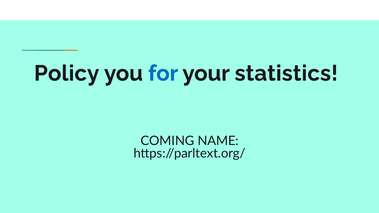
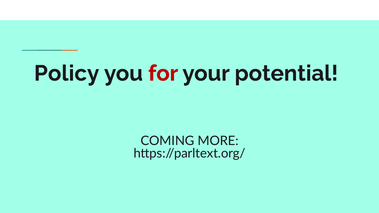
for colour: blue -> red
statistics: statistics -> potential
NAME: NAME -> MORE
